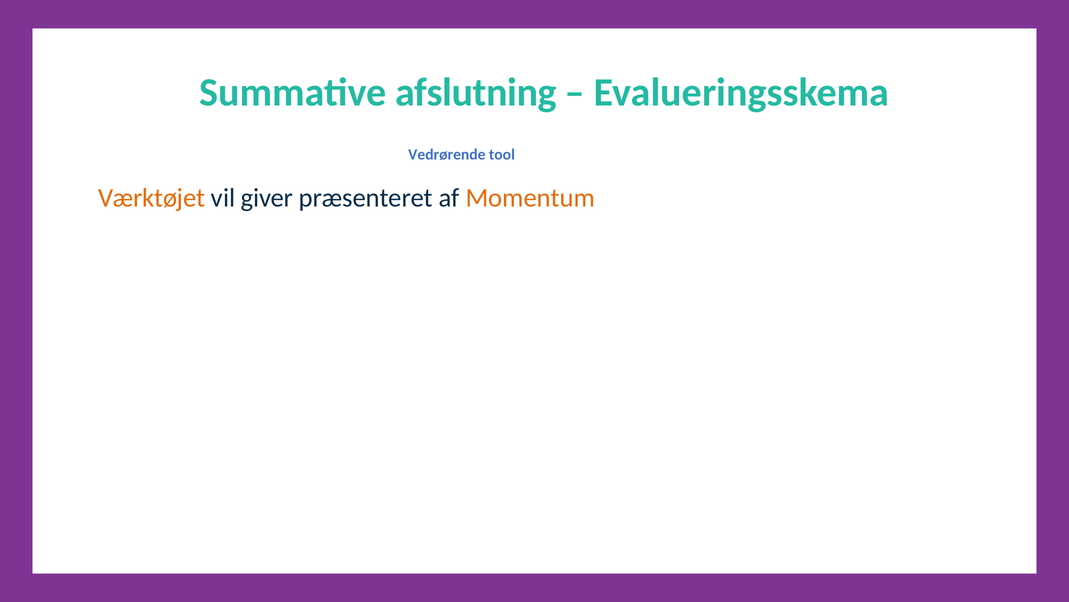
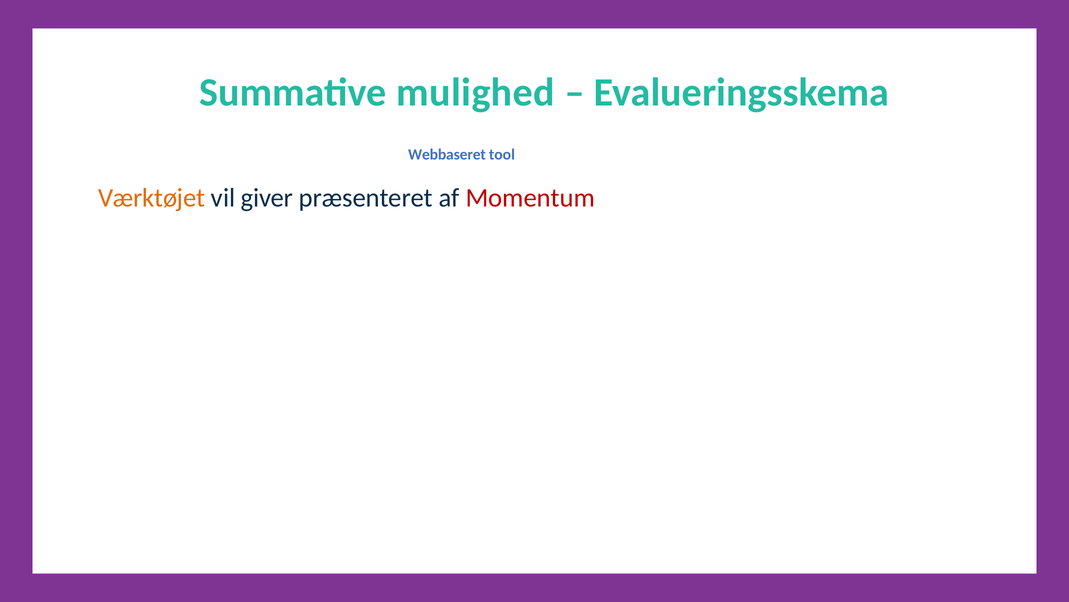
afslutning: afslutning -> mulighed
Vedrørende: Vedrørende -> Webbaseret
Momentum colour: orange -> red
